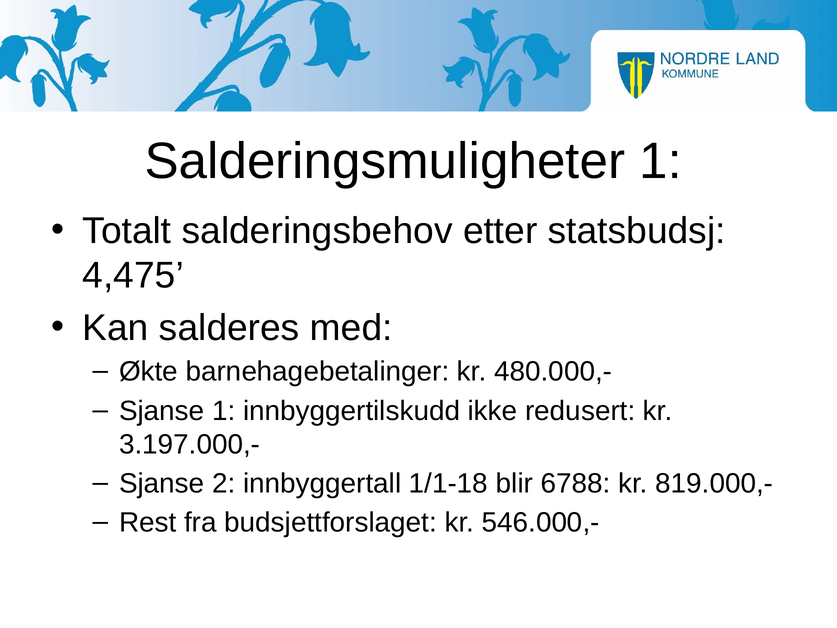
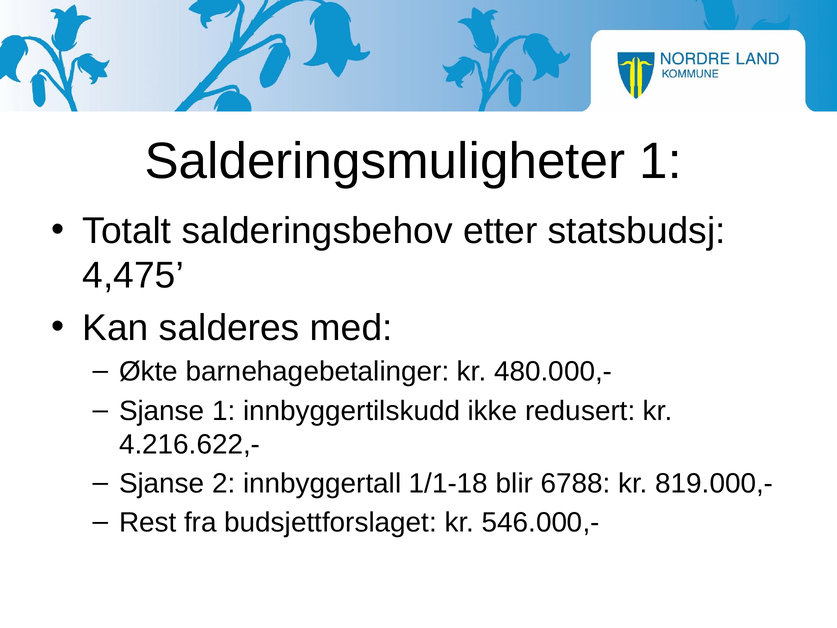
3.197.000,-: 3.197.000,- -> 4.216.622,-
